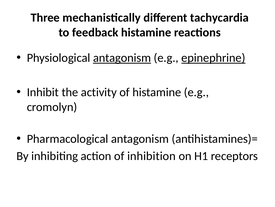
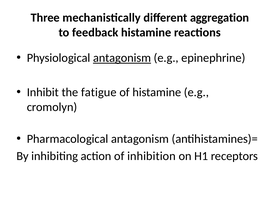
tachycardia: tachycardia -> aggregation
epinephrine underline: present -> none
activity: activity -> fatigue
